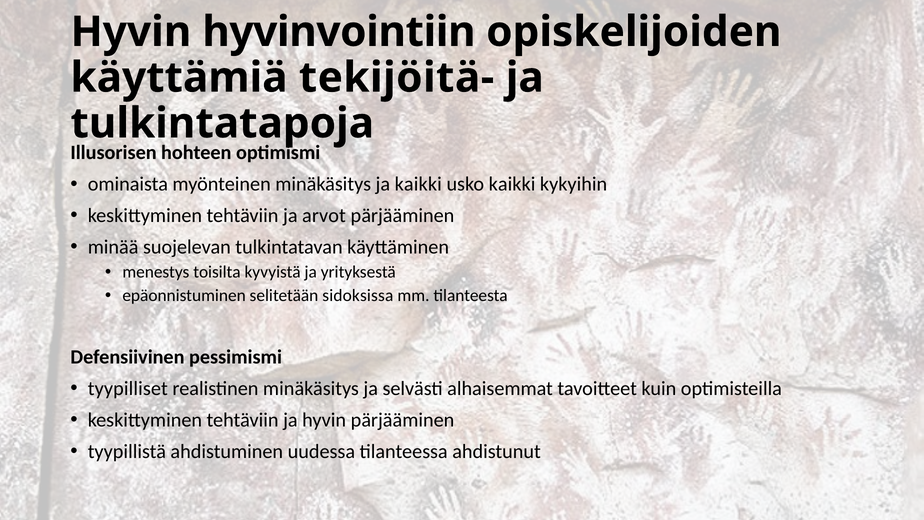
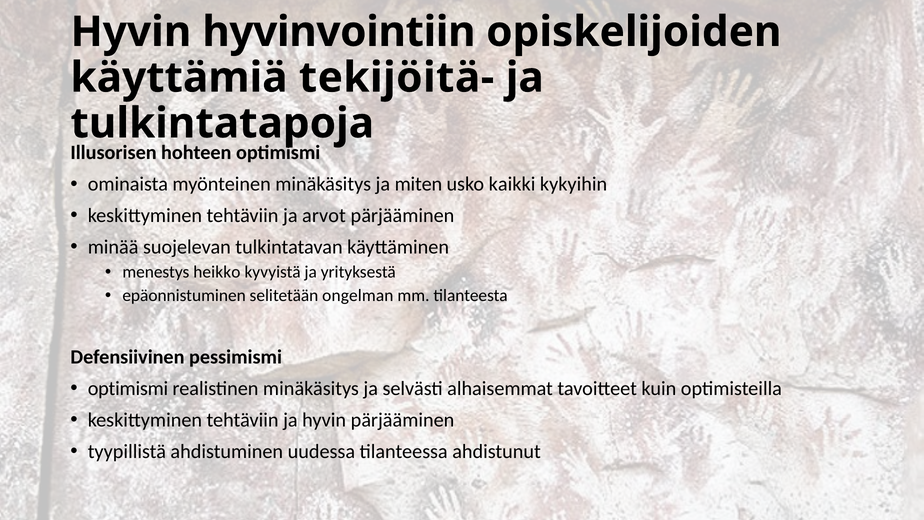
ja kaikki: kaikki -> miten
toisilta: toisilta -> heikko
sidoksissa: sidoksissa -> ongelman
tyypilliset at (128, 388): tyypilliset -> optimismi
